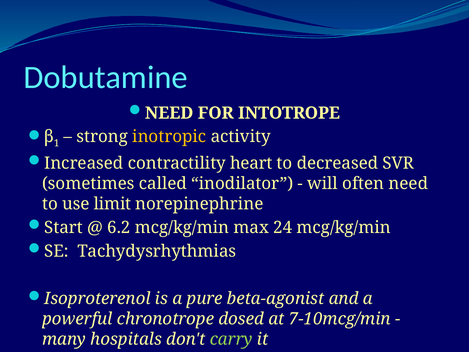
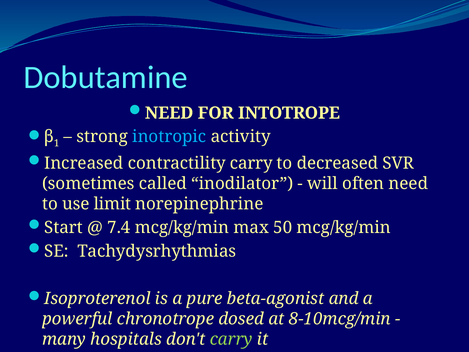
inotropic colour: yellow -> light blue
contractility heart: heart -> carry
6.2: 6.2 -> 7.4
24: 24 -> 50
7-10mcg/min: 7-10mcg/min -> 8-10mcg/min
